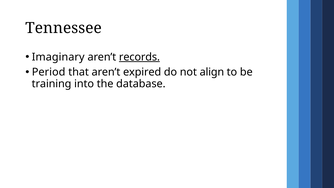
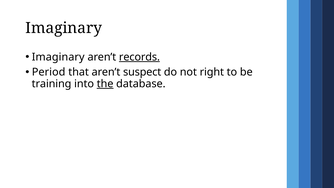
Tennessee at (64, 28): Tennessee -> Imaginary
expired: expired -> suspect
align: align -> right
the underline: none -> present
